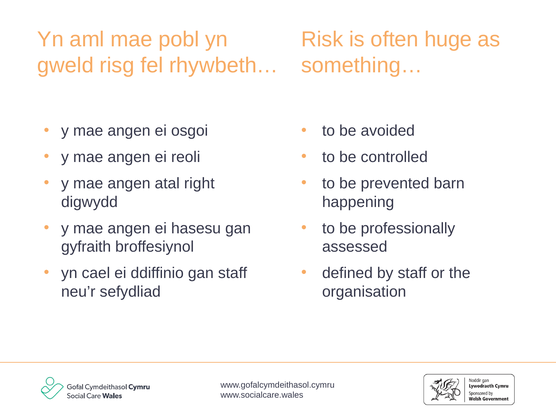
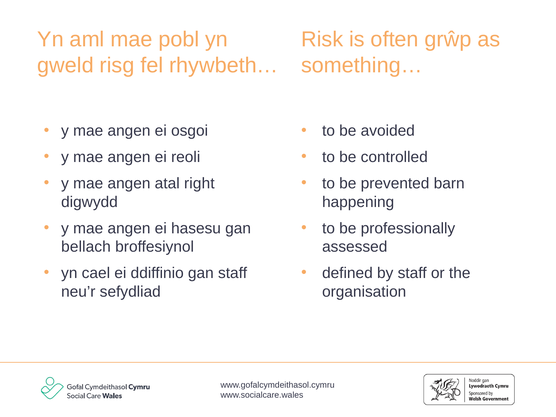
huge: huge -> grŵp
gyfraith: gyfraith -> bellach
